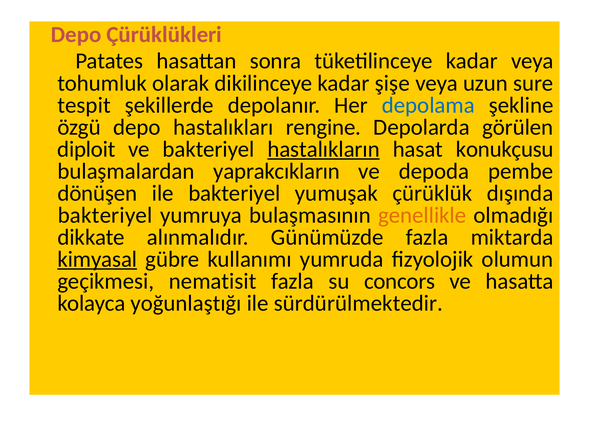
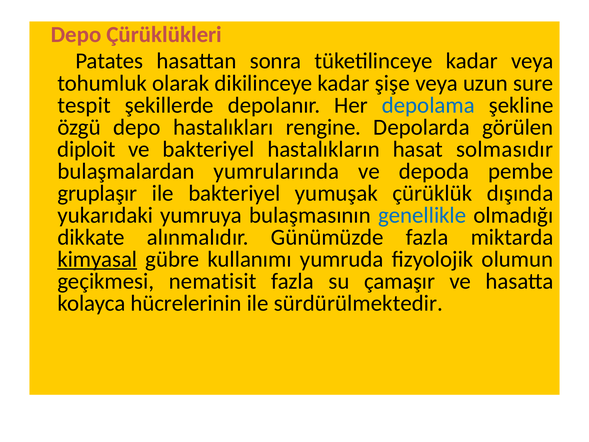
hastalıkların underline: present -> none
konukçusu: konukçusu -> solmasıdır
yaprakcıkların: yaprakcıkların -> yumrularında
dönüşen: dönüşen -> gruplaşır
bakteriyel at (105, 215): bakteriyel -> yukarıdaki
genellikle colour: orange -> blue
concors: concors -> çamaşır
yoğunlaştığı: yoğunlaştığı -> hücrelerinin
